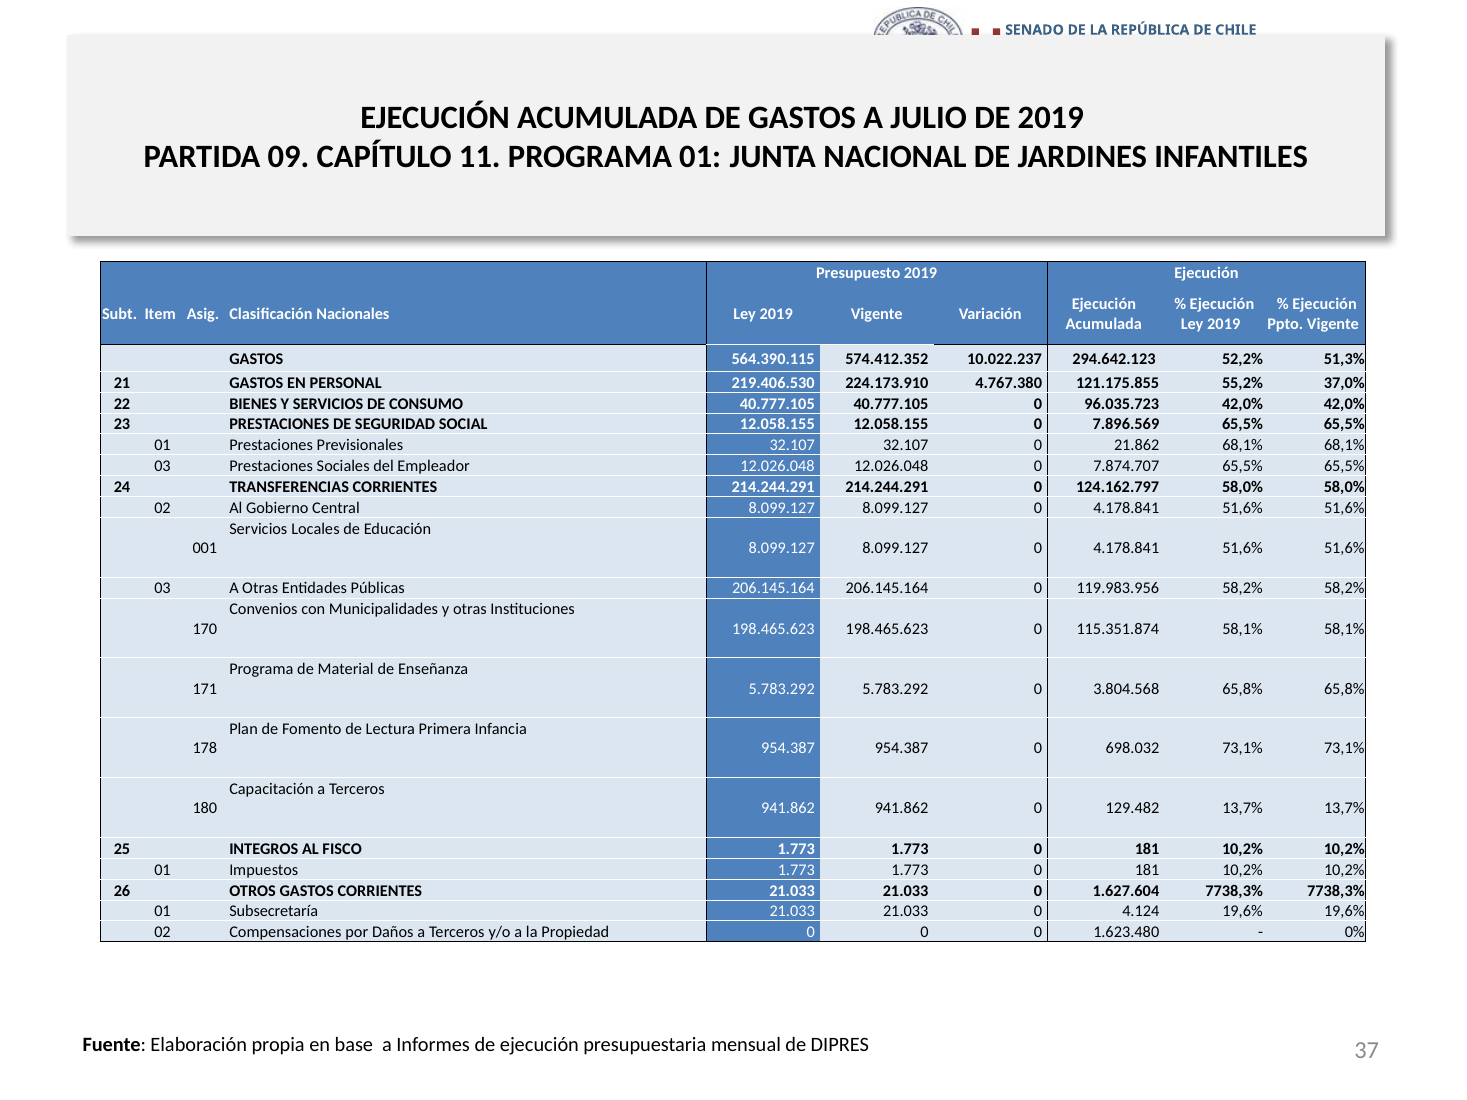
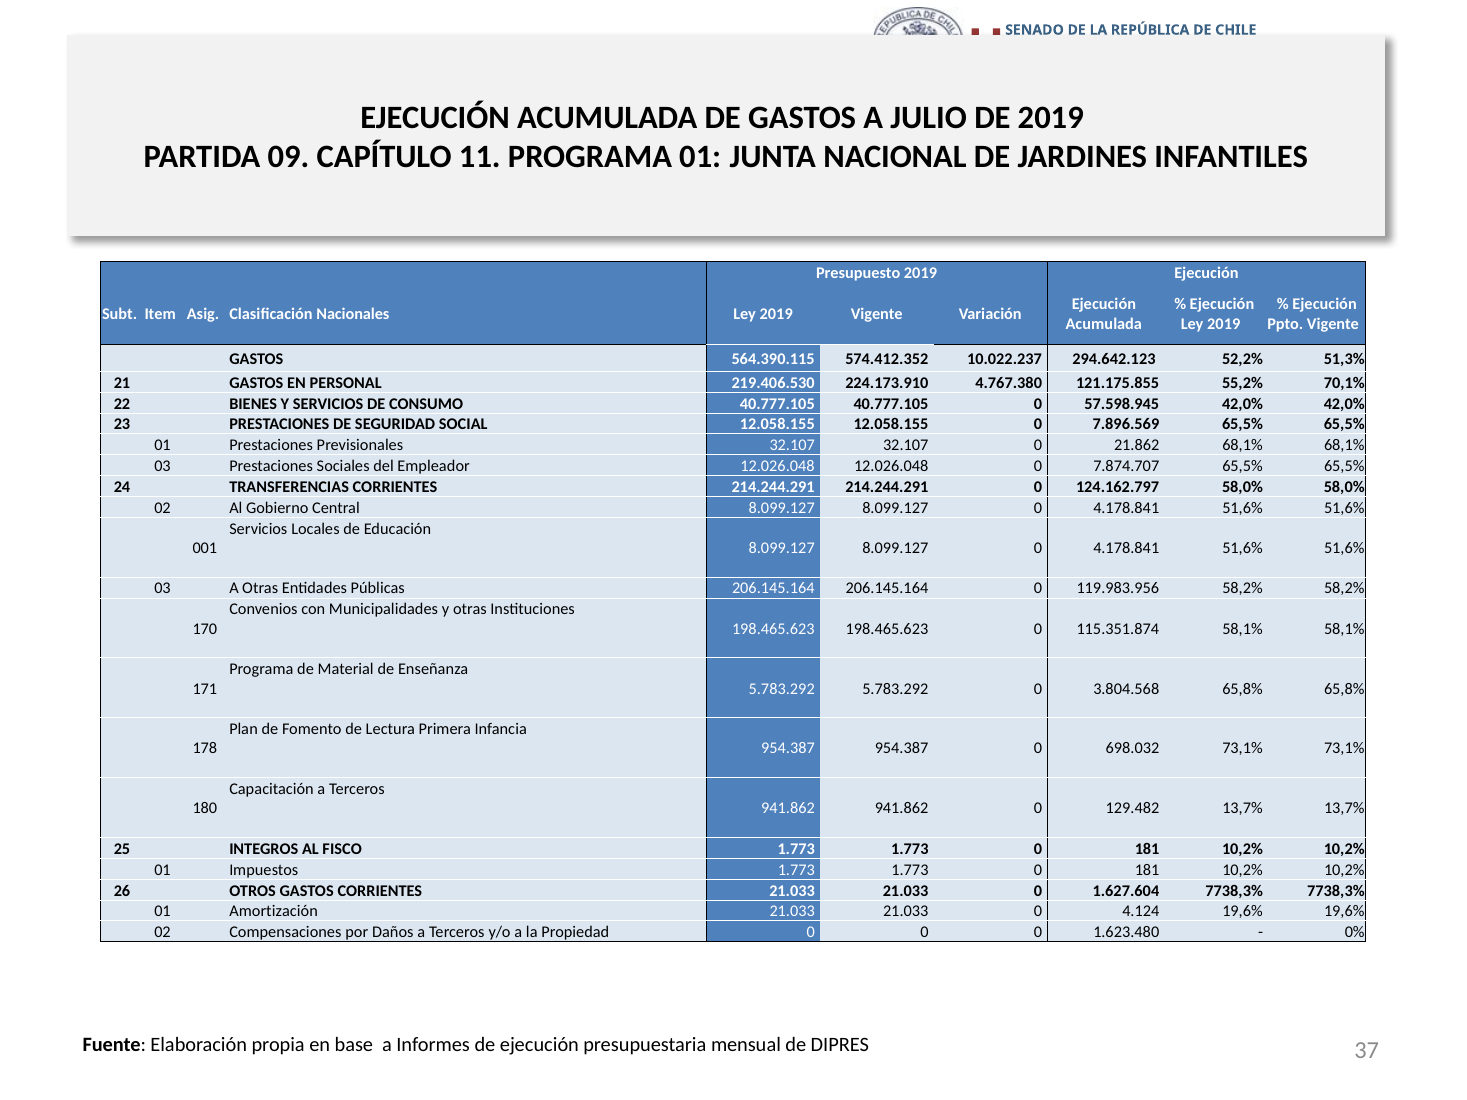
37,0%: 37,0% -> 70,1%
96.035.723: 96.035.723 -> 57.598.945
Subsecretaría: Subsecretaría -> Amortización
